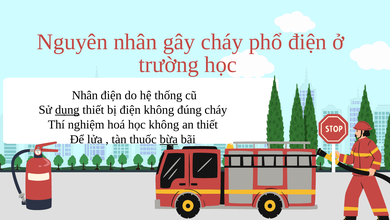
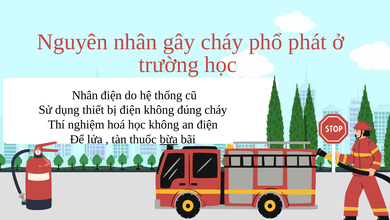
phổ điện: điện -> phát
dụng underline: present -> none
an thiết: thiết -> điện
